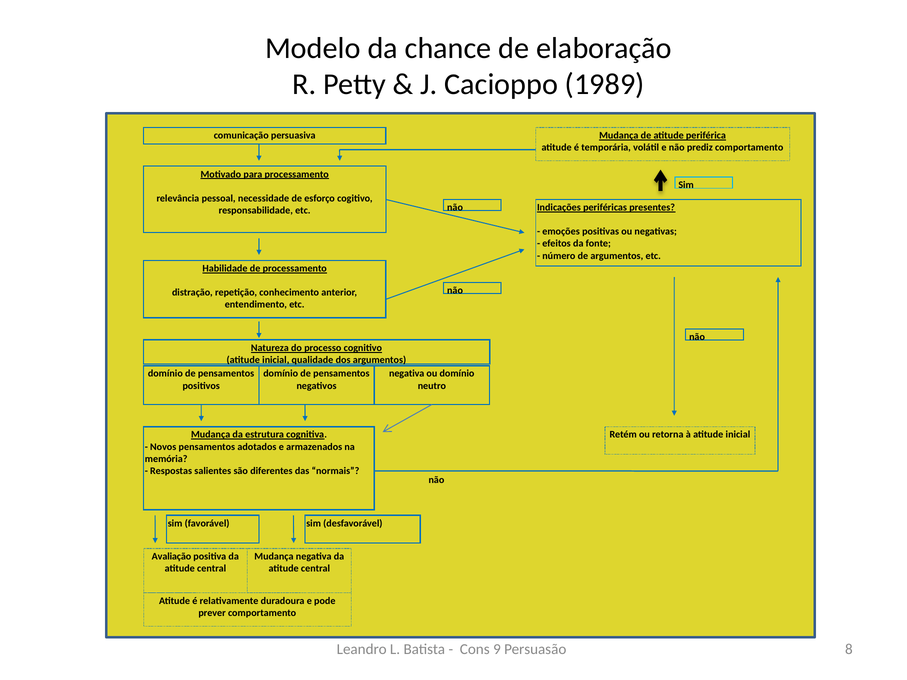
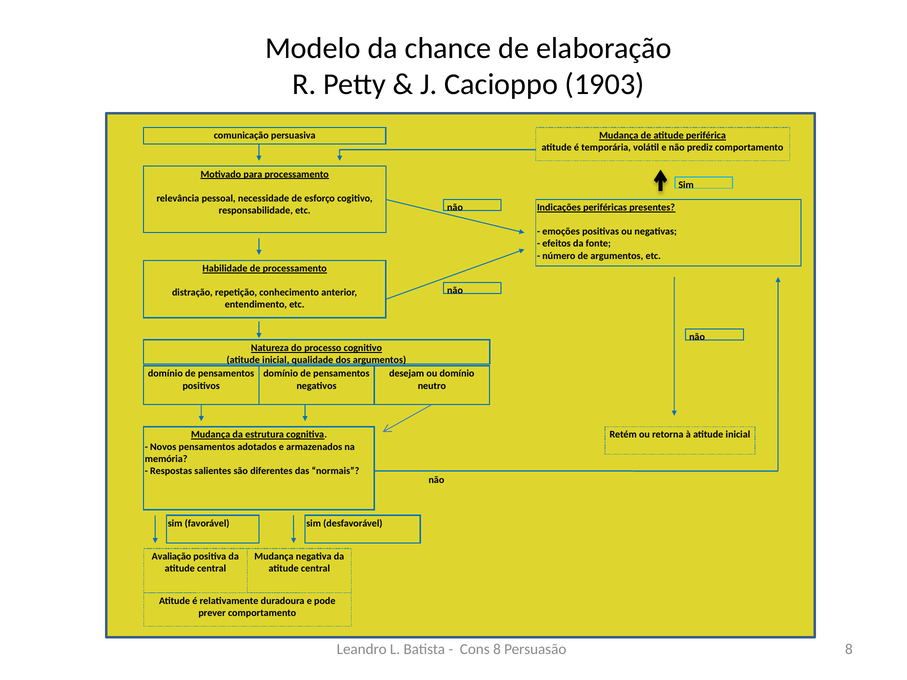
1989: 1989 -> 1903
negativa at (407, 374): negativa -> desejam
Cons 9: 9 -> 8
